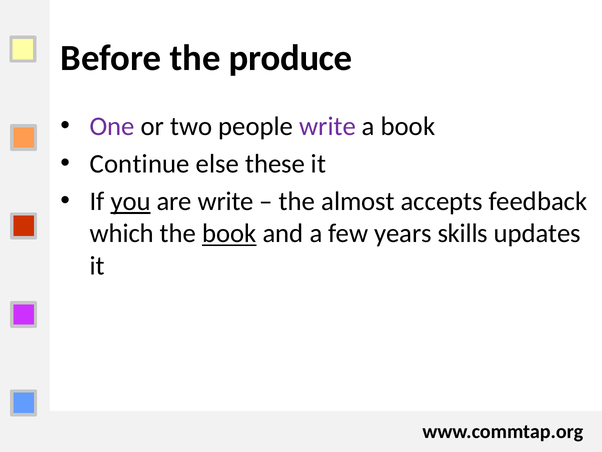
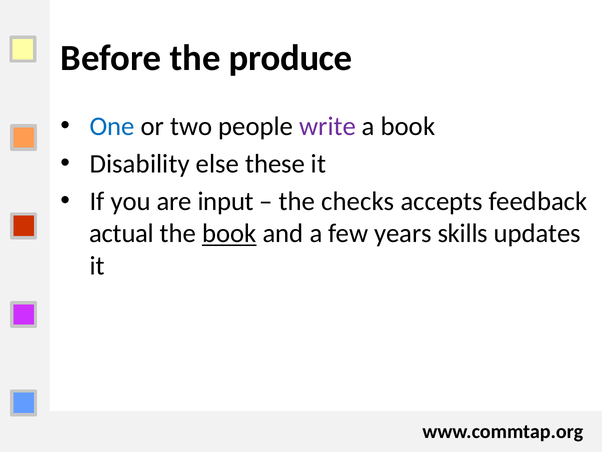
One colour: purple -> blue
Continue: Continue -> Disability
you underline: present -> none
are write: write -> input
almost: almost -> checks
which: which -> actual
